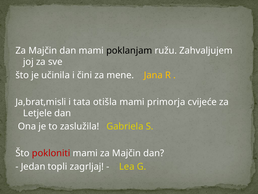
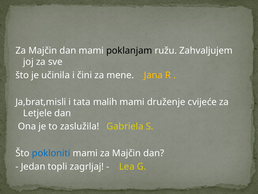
otišla: otišla -> malih
primorja: primorja -> druženje
pokloniti colour: red -> blue
